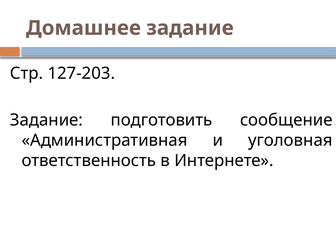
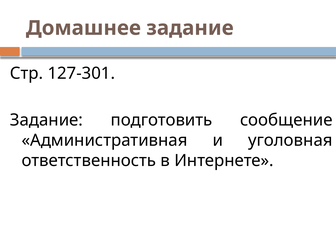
127-203: 127-203 -> 127-301
